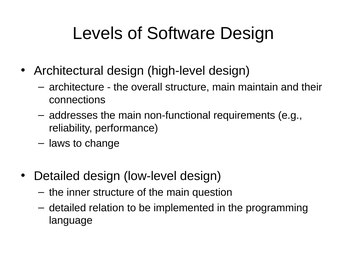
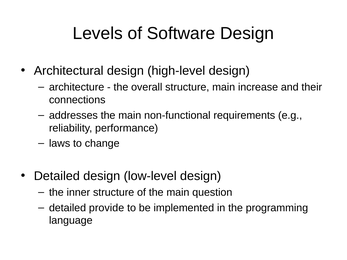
maintain: maintain -> increase
relation: relation -> provide
